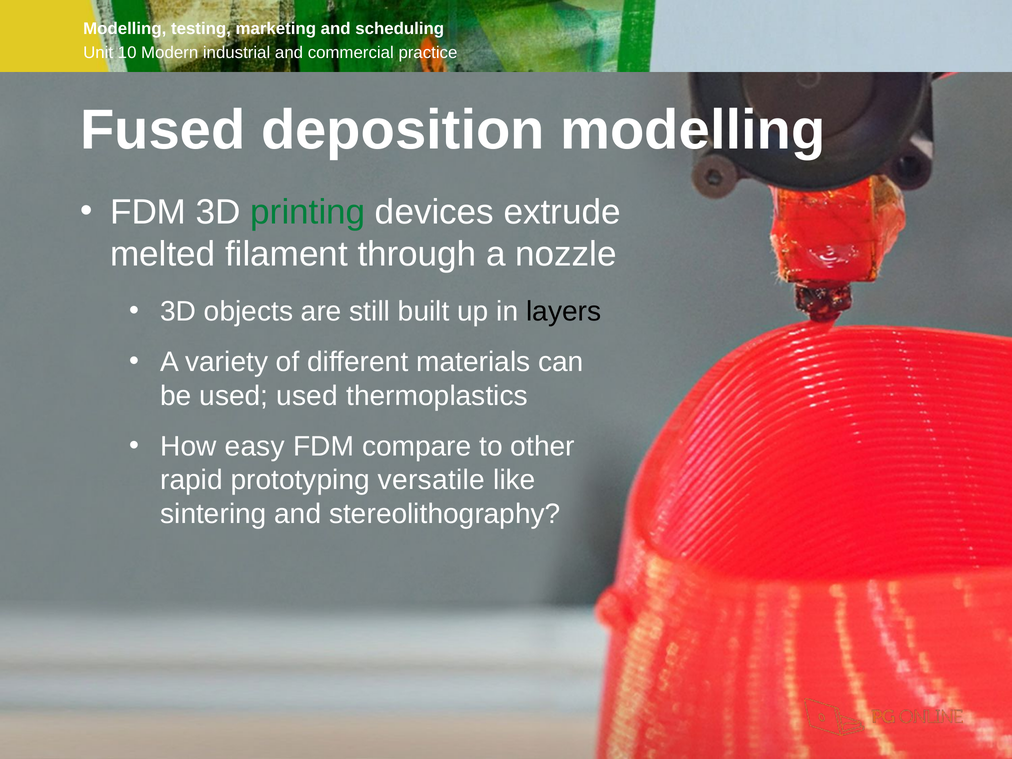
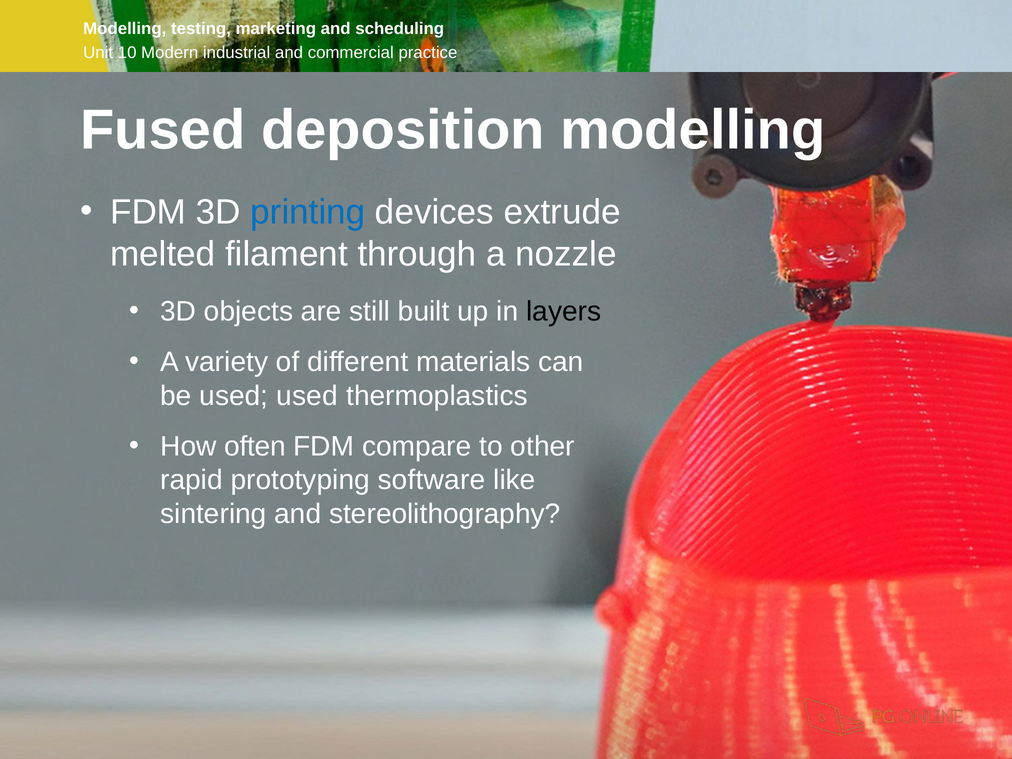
printing colour: green -> blue
easy: easy -> often
versatile: versatile -> software
